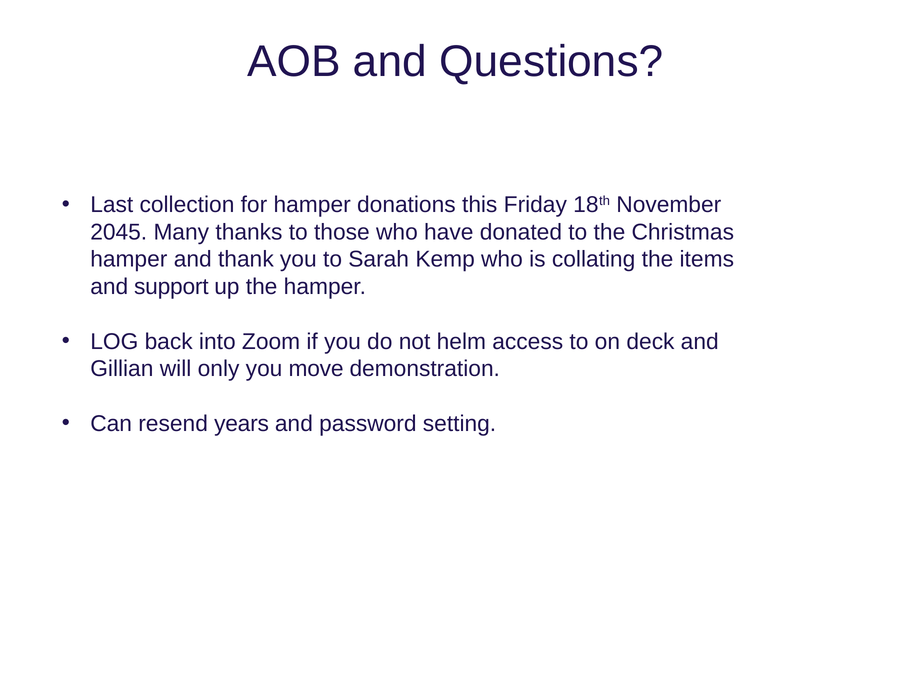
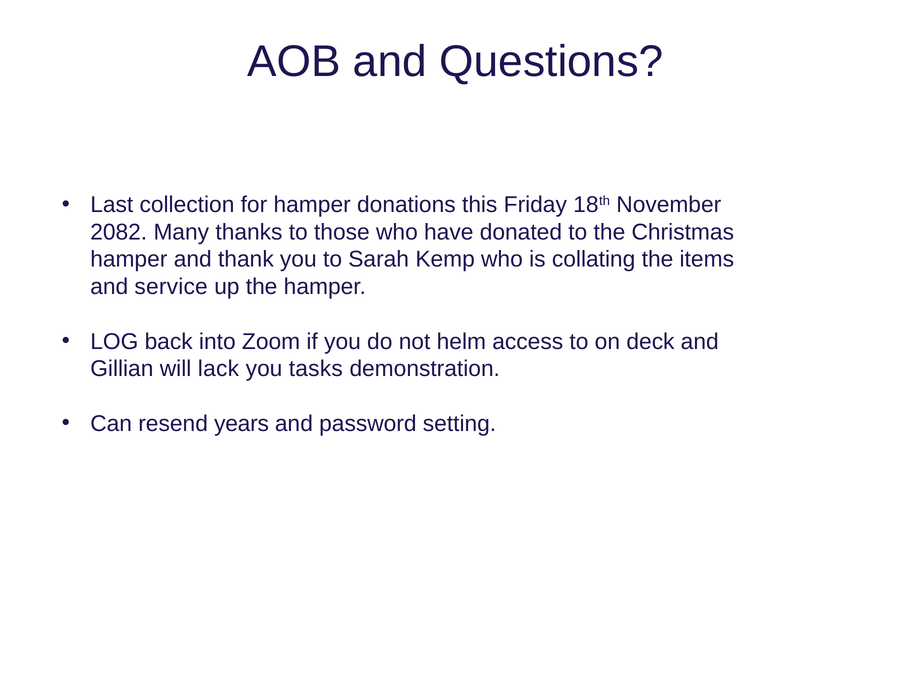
2045: 2045 -> 2082
support: support -> service
only: only -> lack
move: move -> tasks
